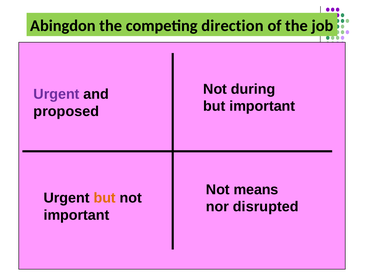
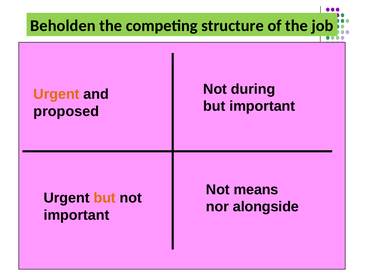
Abingdon: Abingdon -> Beholden
direction: direction -> structure
Urgent at (56, 94) colour: purple -> orange
disrupted: disrupted -> alongside
